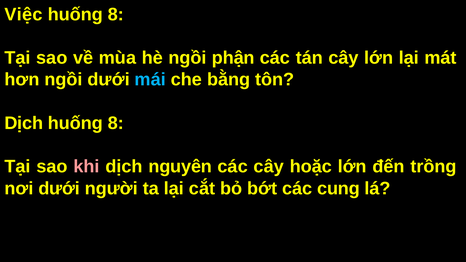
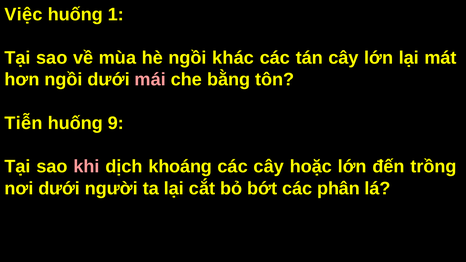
8 at (116, 14): 8 -> 1
phận: phận -> khác
mái colour: light blue -> pink
Dịch at (24, 123): Dịch -> Tiễn
8 at (116, 123): 8 -> 9
nguyên: nguyên -> khoáng
cung: cung -> phân
